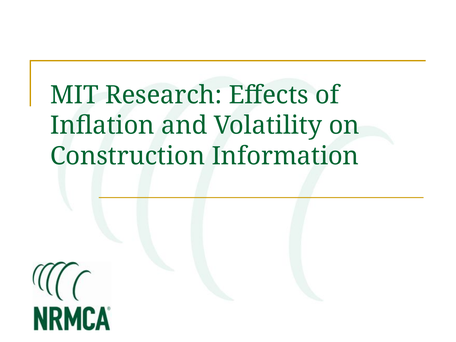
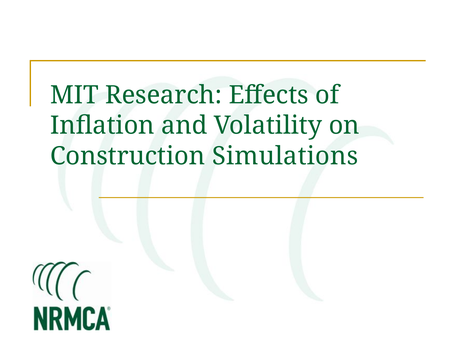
Information: Information -> Simulations
